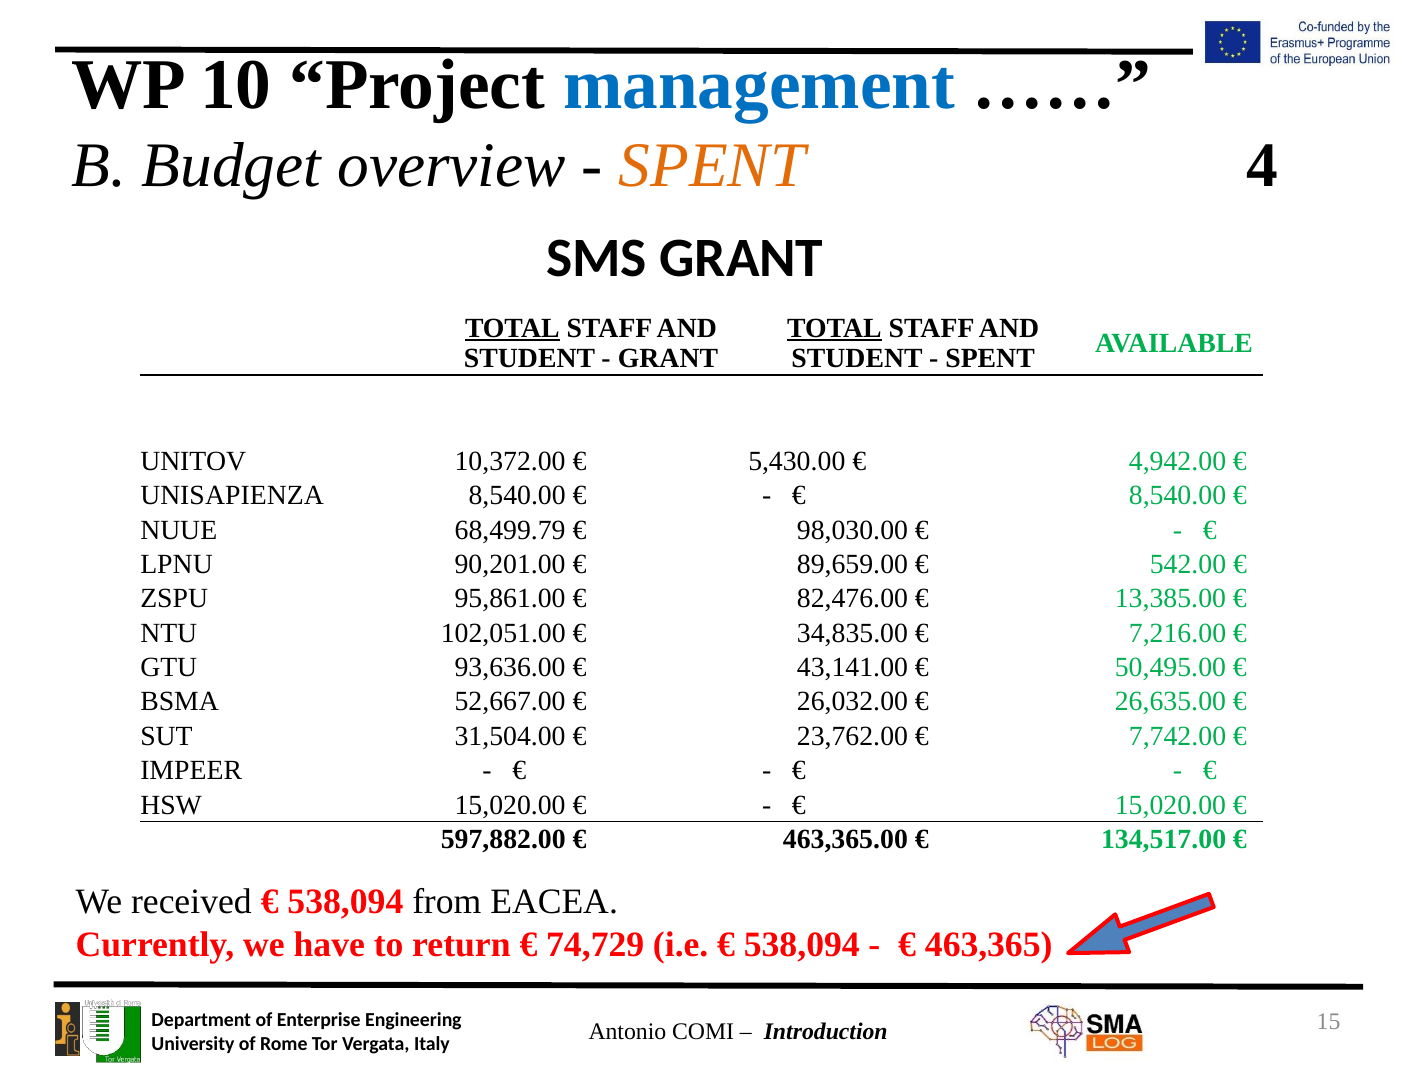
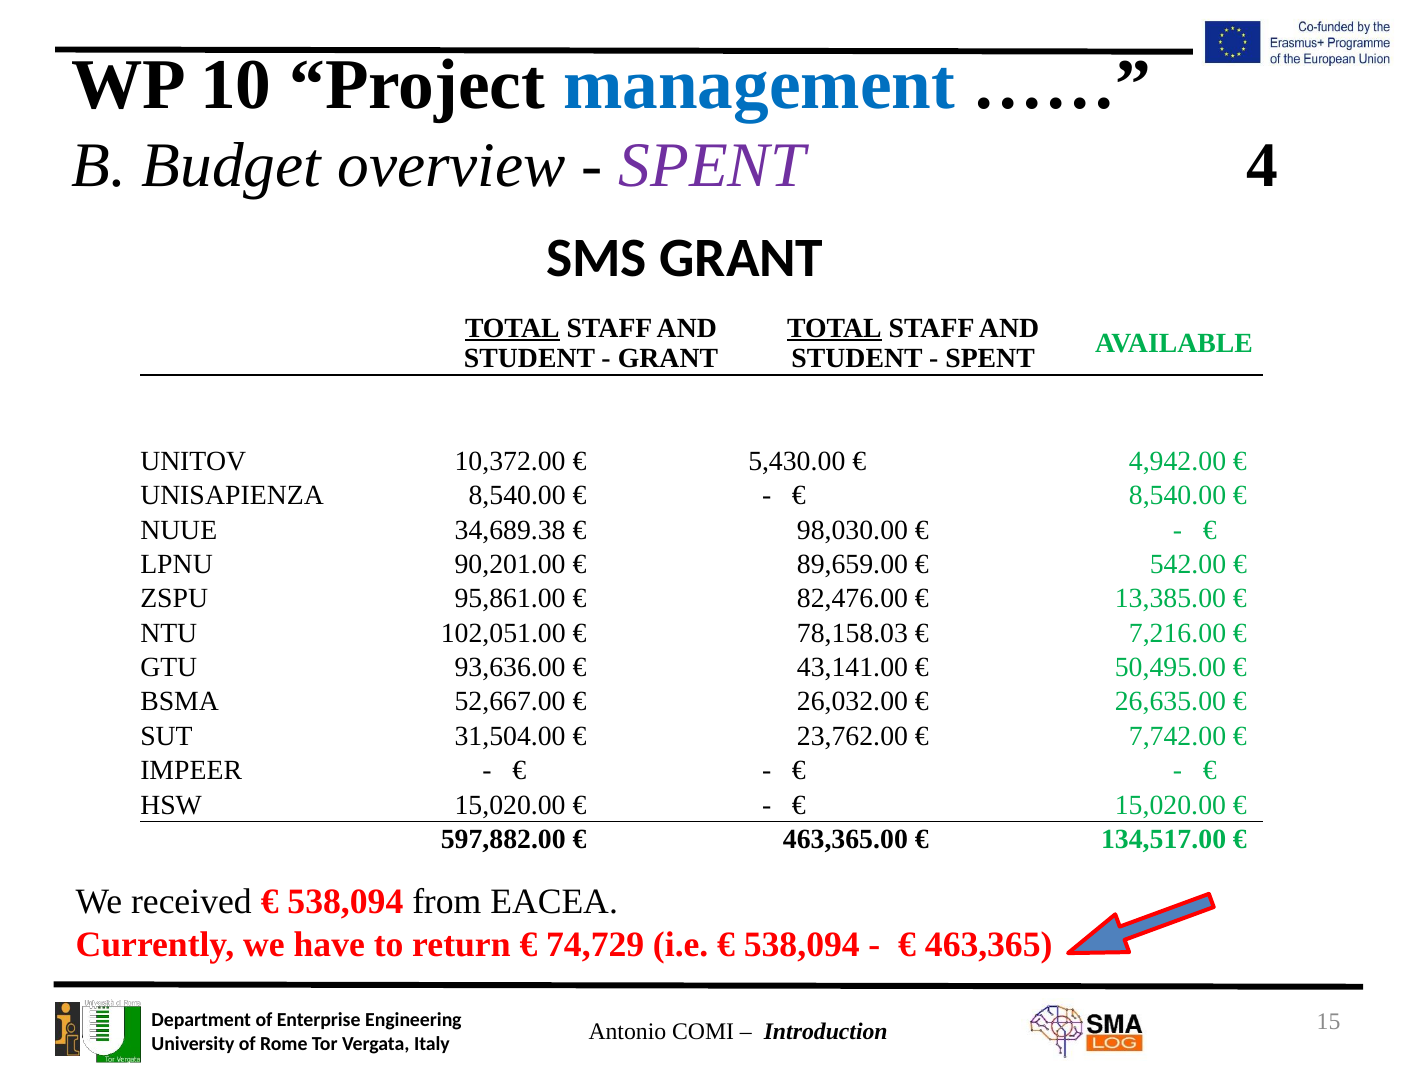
SPENT at (712, 166) colour: orange -> purple
68,499.79: 68,499.79 -> 34,689.38
34,835.00: 34,835.00 -> 78,158.03
